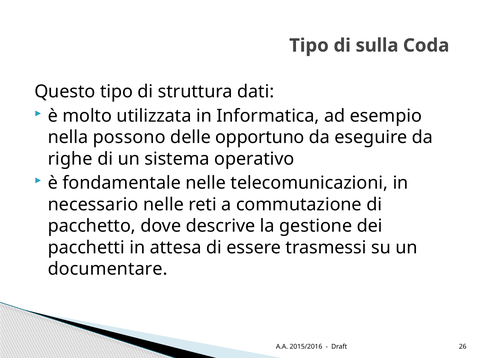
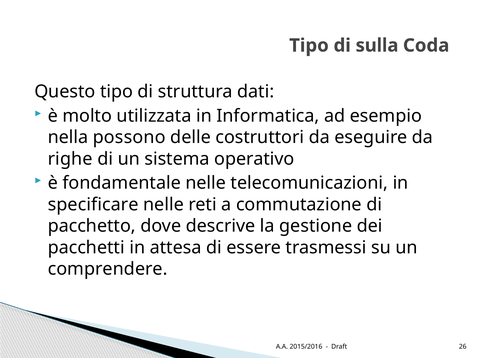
opportuno: opportuno -> costruttori
necessario: necessario -> specificare
documentare: documentare -> comprendere
